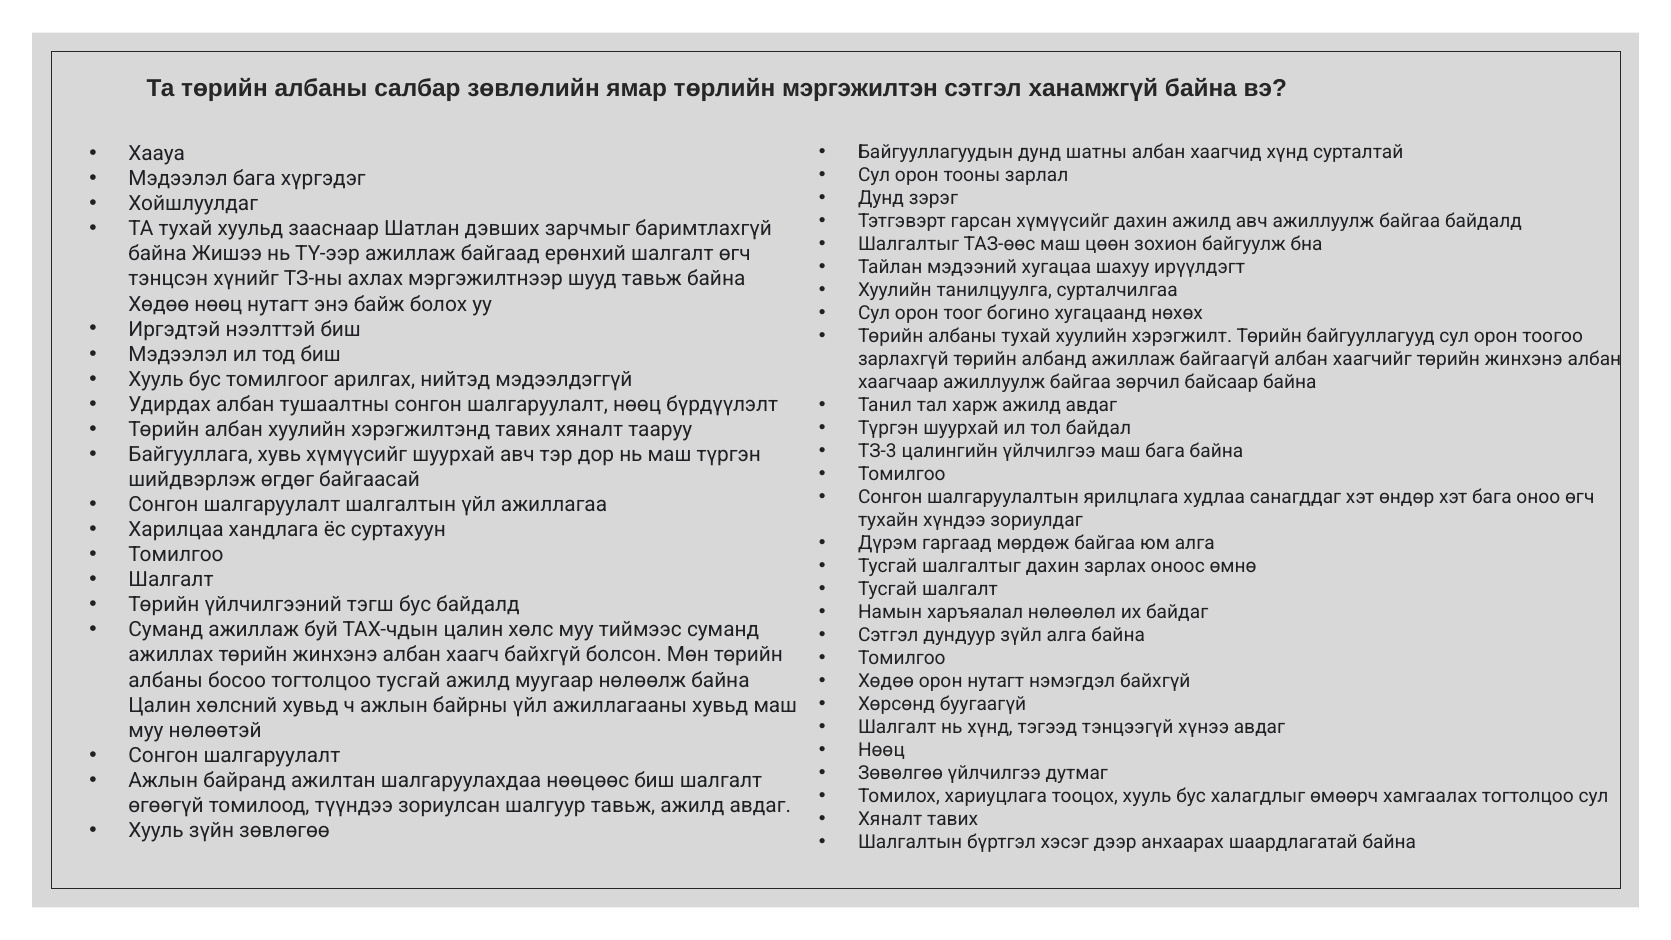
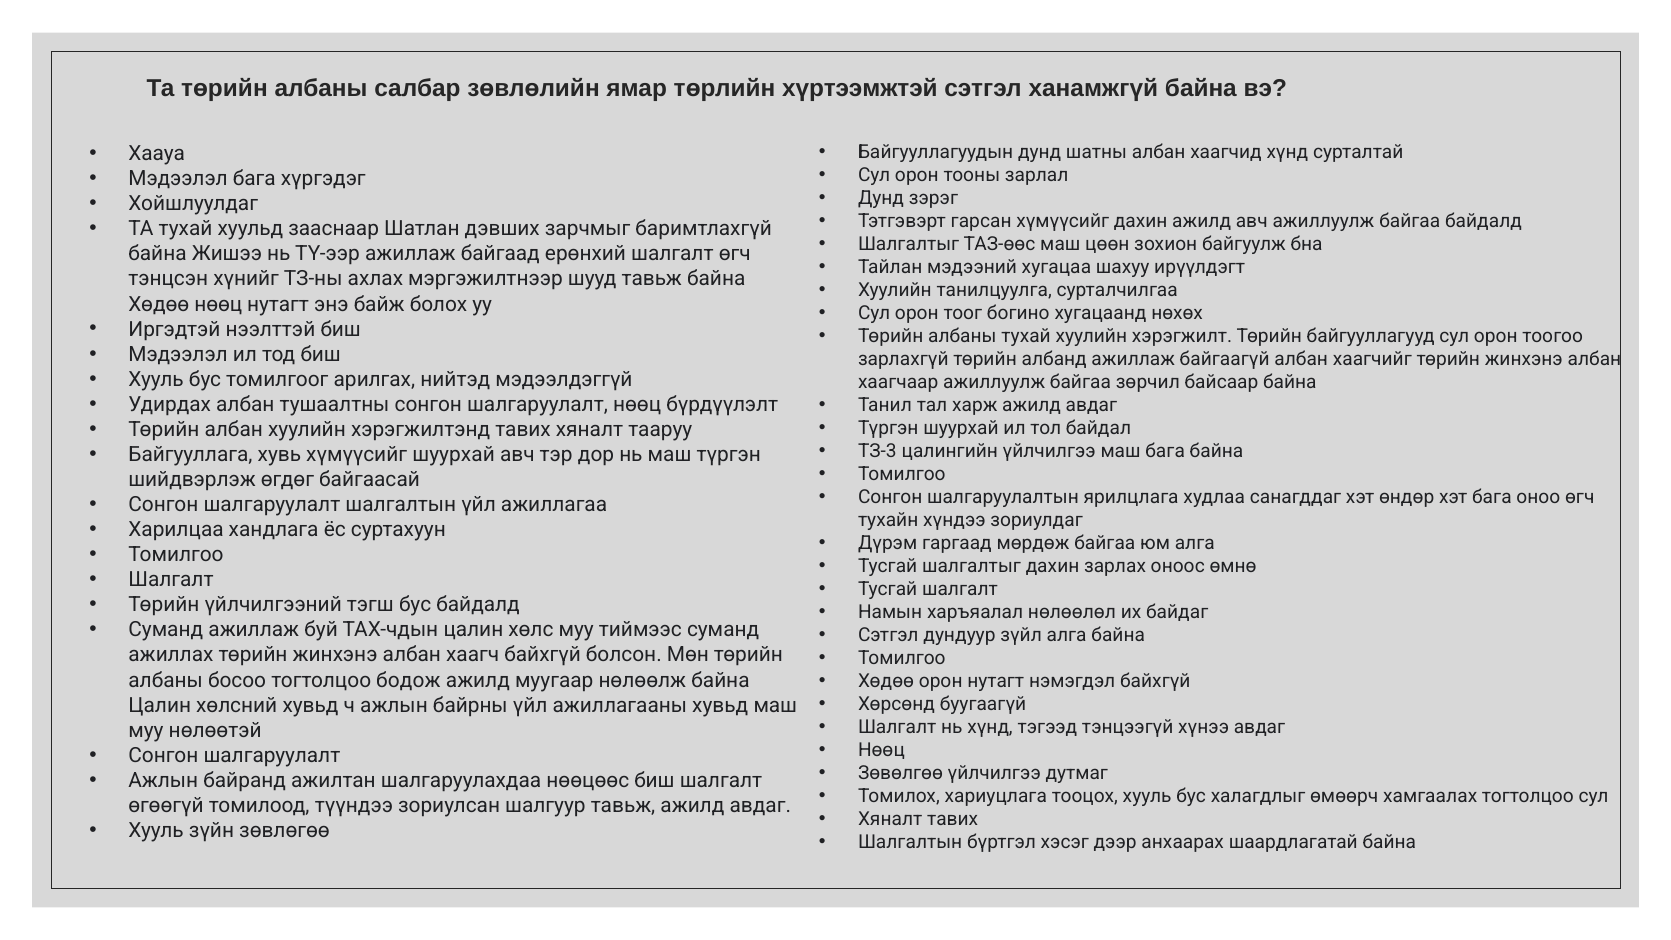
мэргэжилтэн: мэргэжилтэн -> хүртээмжтэй
тогтолцоо тусгай: тусгай -> бодож
